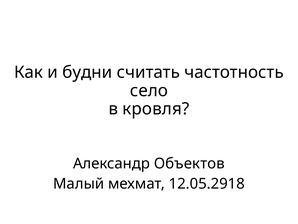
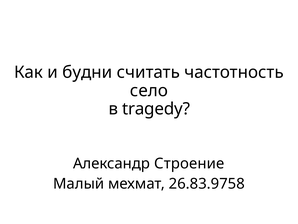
кровля: кровля -> tragedy
Объектов: Объектов -> Строение
12.05.2918: 12.05.2918 -> 26.83.9758
